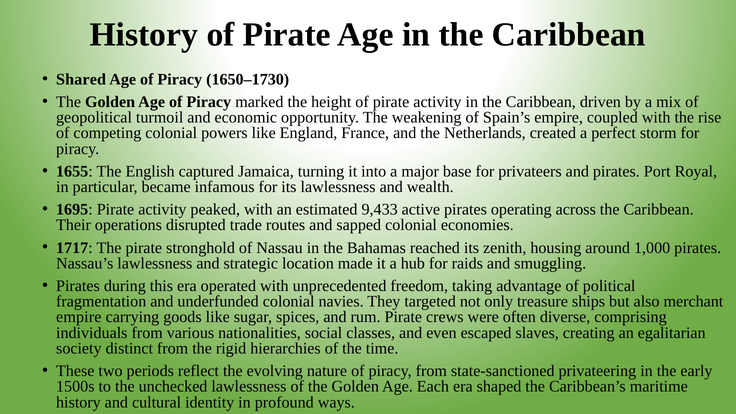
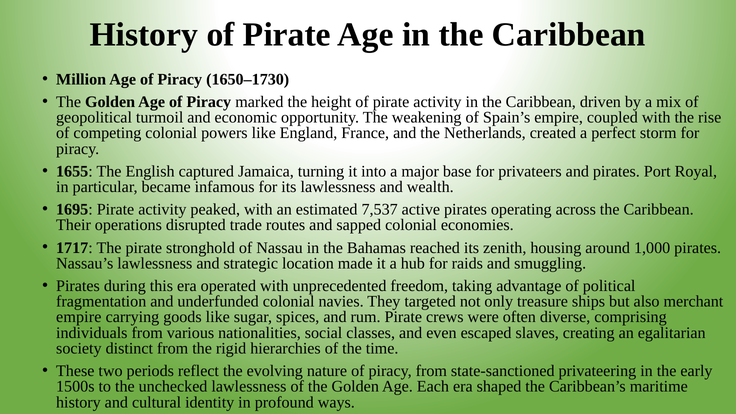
Shared: Shared -> Million
9,433: 9,433 -> 7,537
